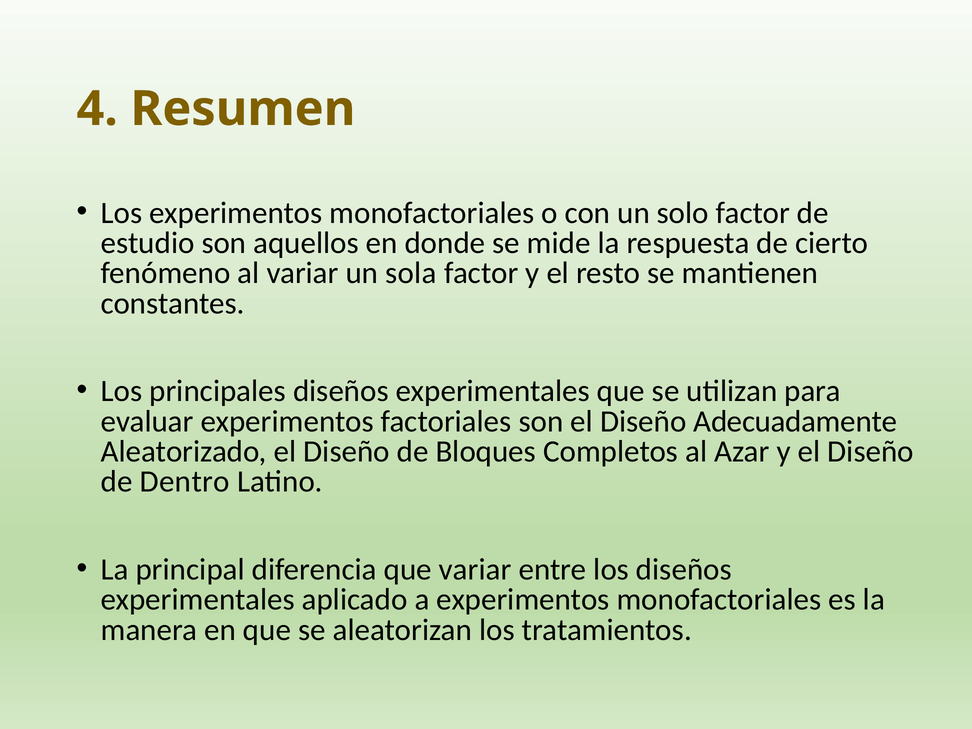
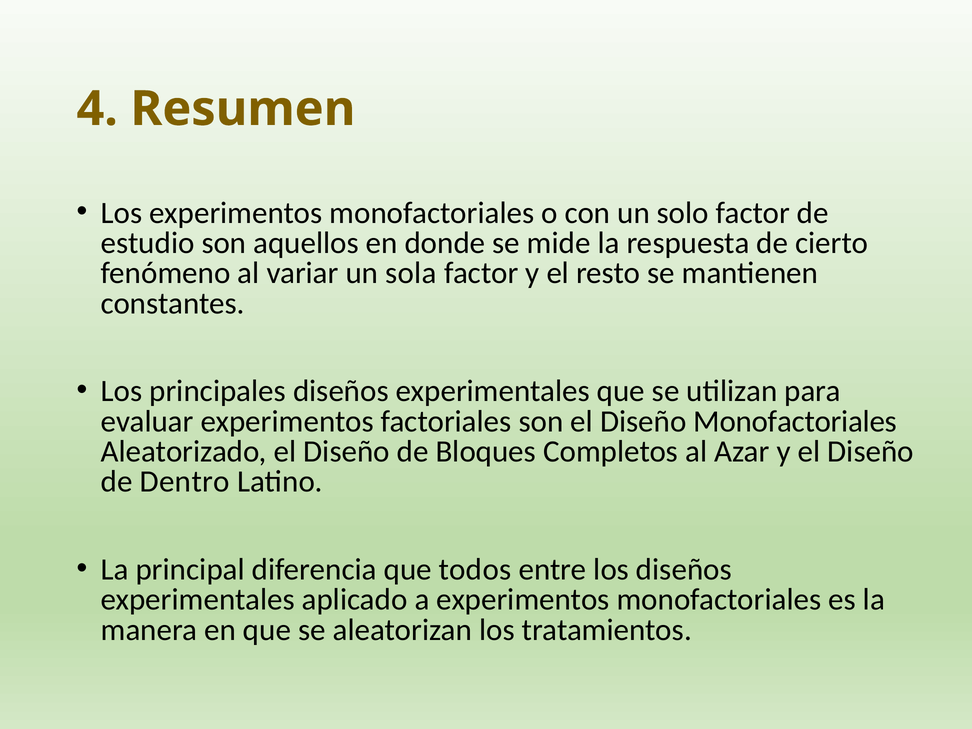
Diseño Adecuadamente: Adecuadamente -> Monofactoriales
que variar: variar -> todos
